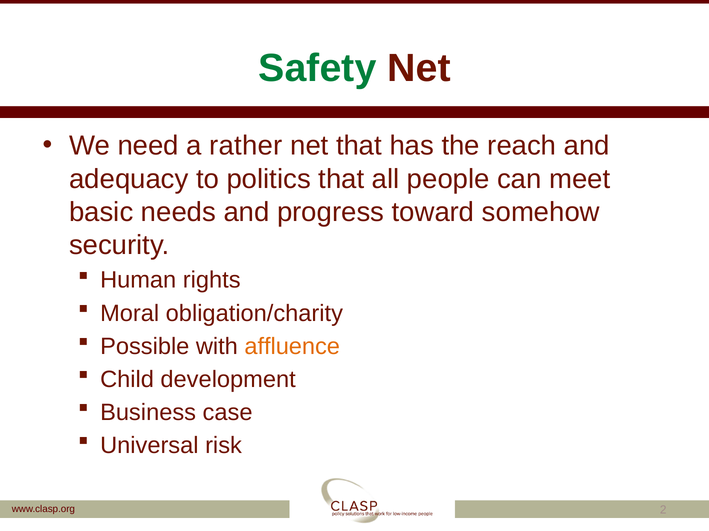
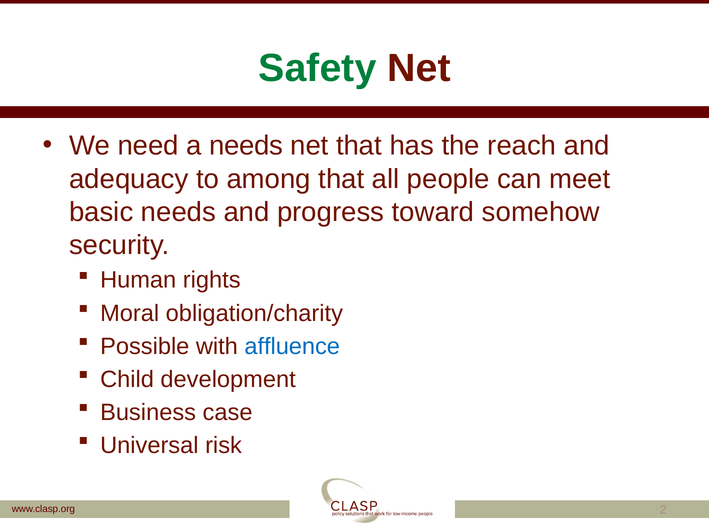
a rather: rather -> needs
politics: politics -> among
affluence colour: orange -> blue
